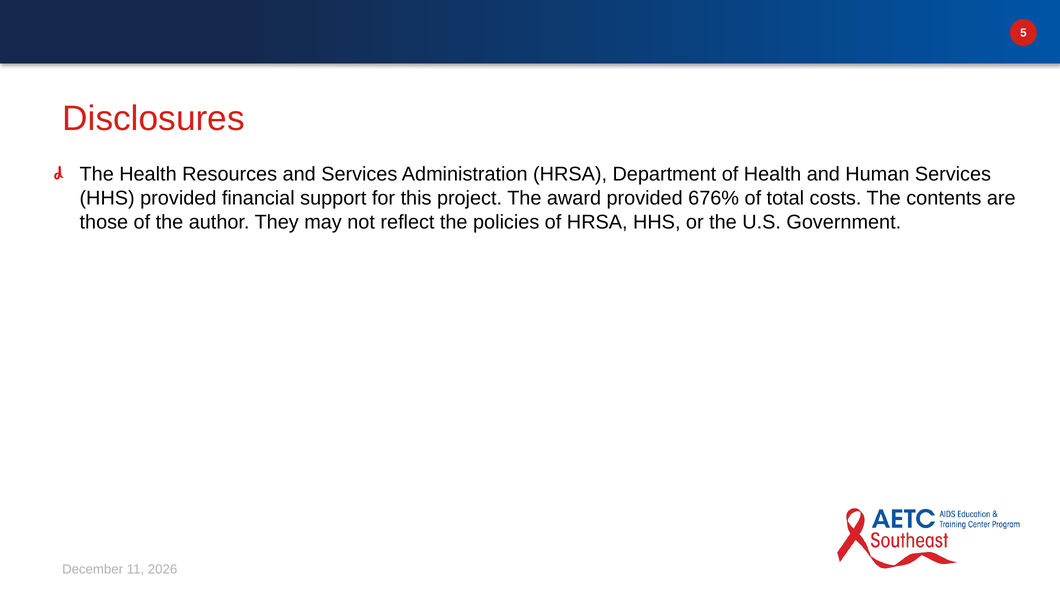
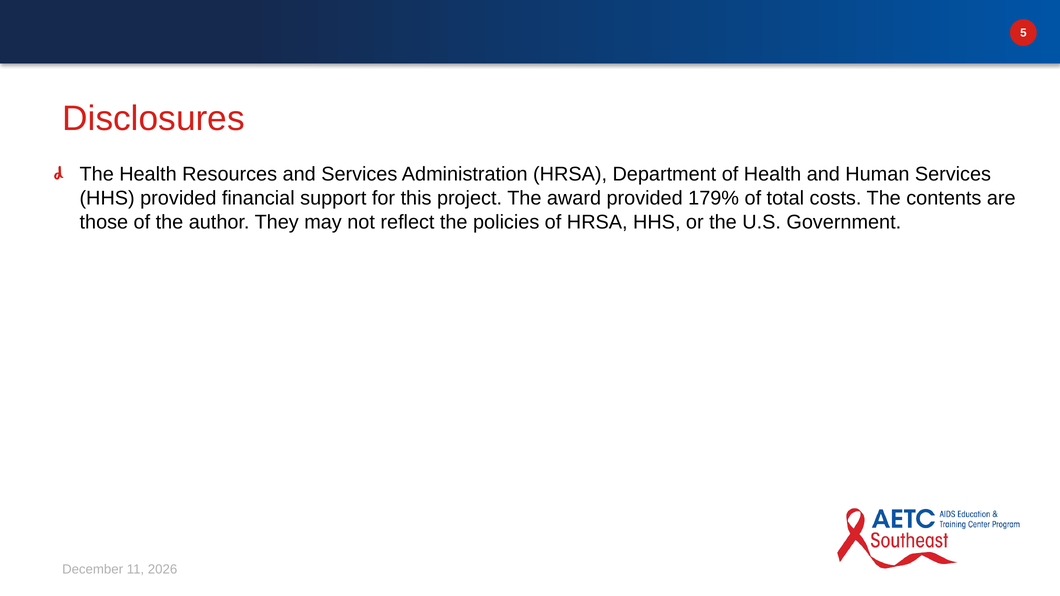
676%: 676% -> 179%
